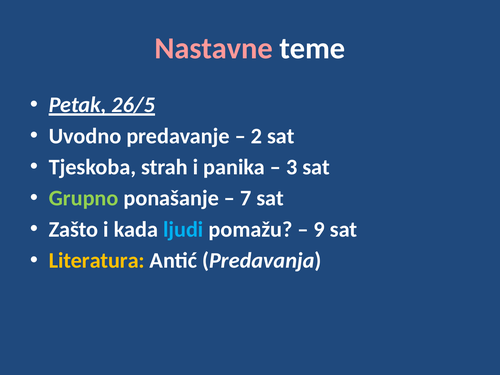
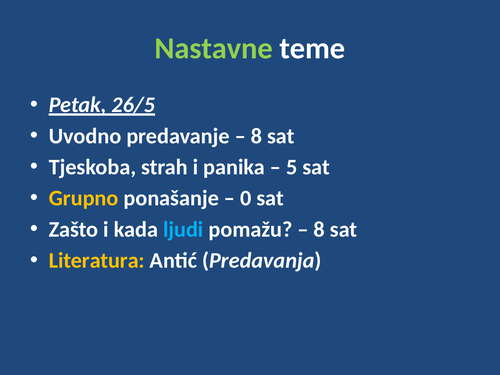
Nastavne colour: pink -> light green
2 at (256, 136): 2 -> 8
3: 3 -> 5
Grupno colour: light green -> yellow
7: 7 -> 0
9 at (319, 229): 9 -> 8
